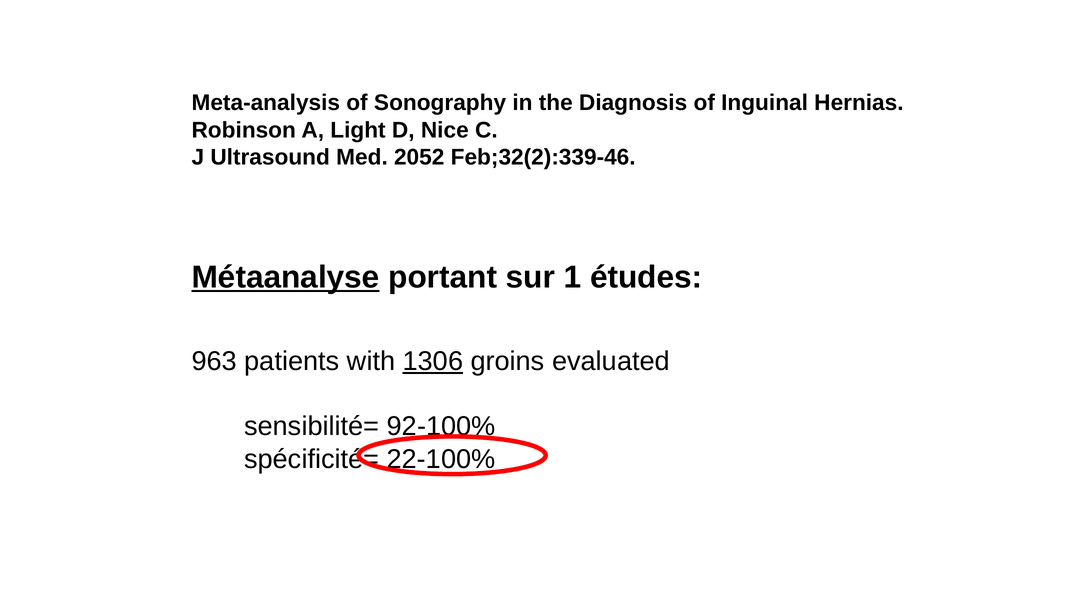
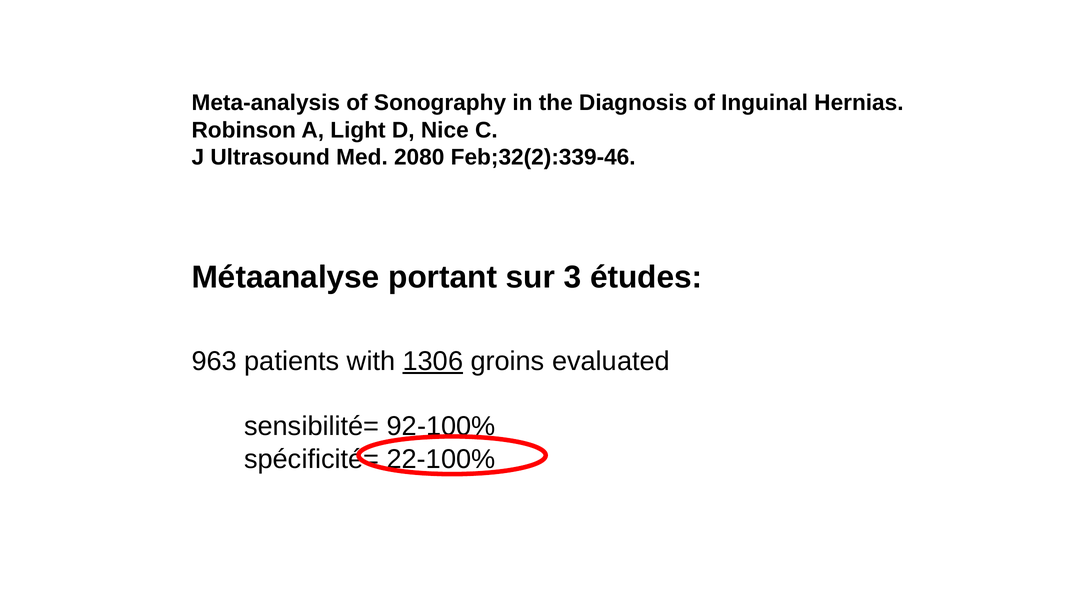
2052: 2052 -> 2080
Métaanalyse underline: present -> none
1: 1 -> 3
